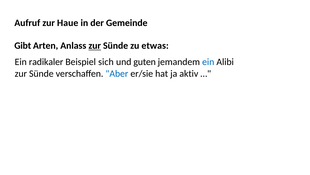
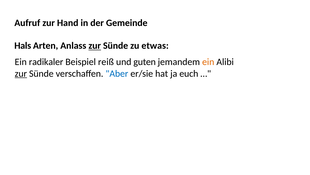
Haue: Haue -> Hand
Gibt: Gibt -> Hals
sich: sich -> reiß
ein at (208, 62) colour: blue -> orange
zur at (21, 73) underline: none -> present
aktiv: aktiv -> euch
